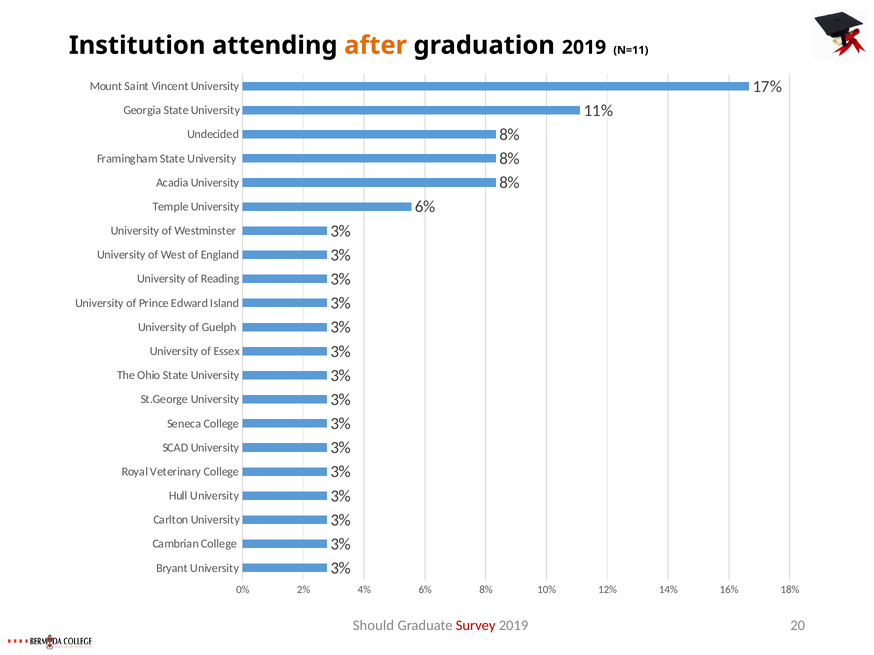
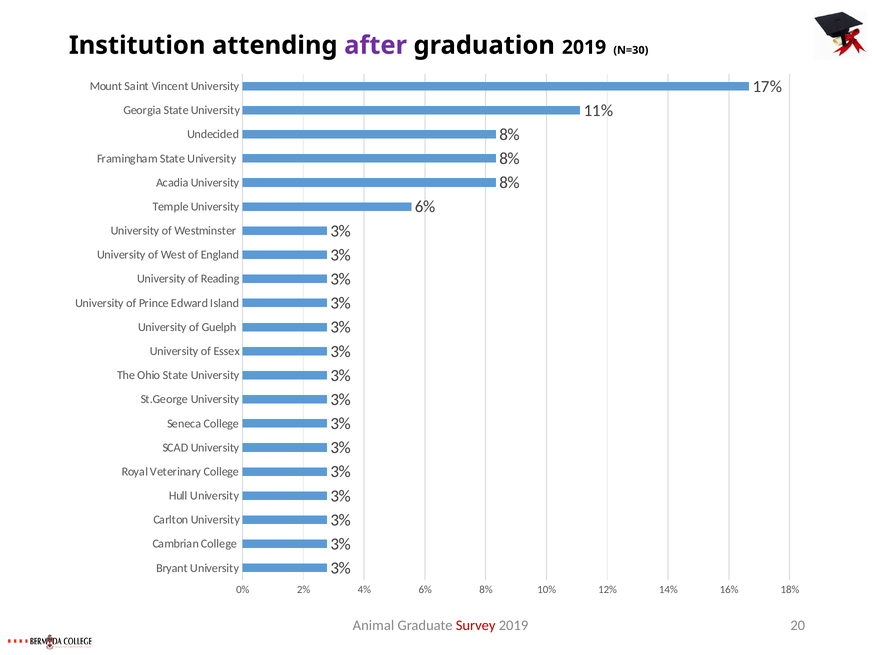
after colour: orange -> purple
N=11: N=11 -> N=30
Should: Should -> Animal
